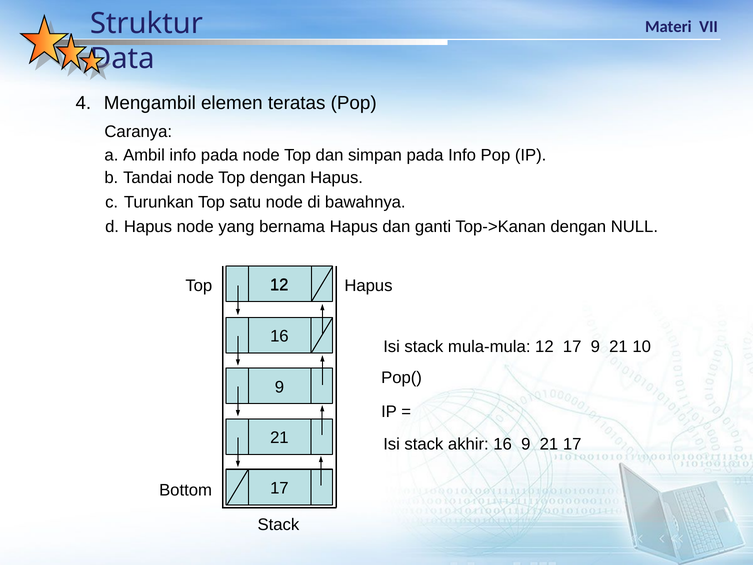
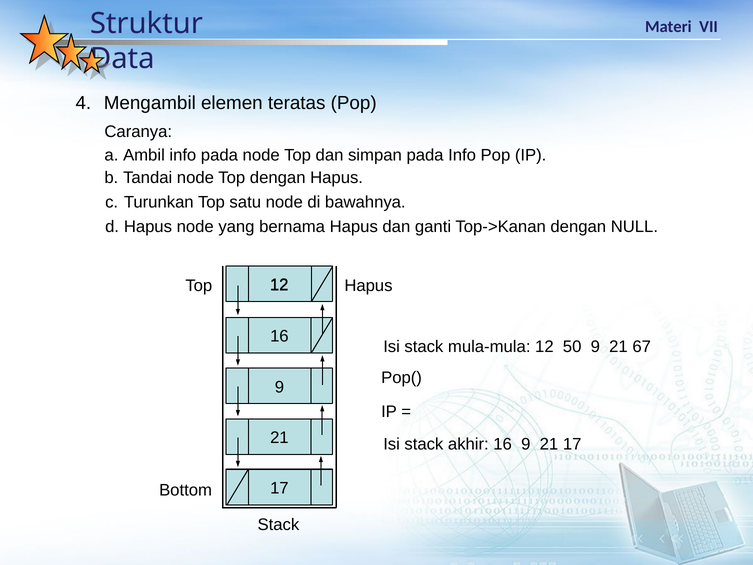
12 17: 17 -> 50
10: 10 -> 67
